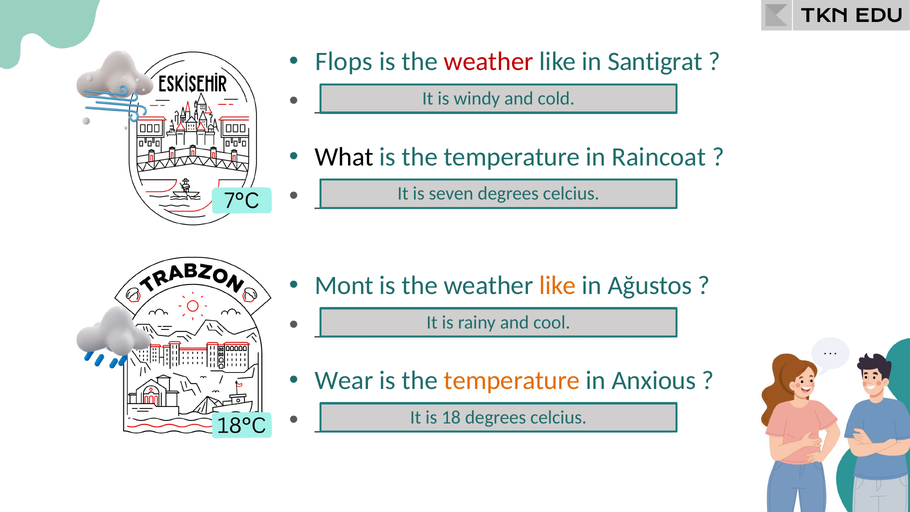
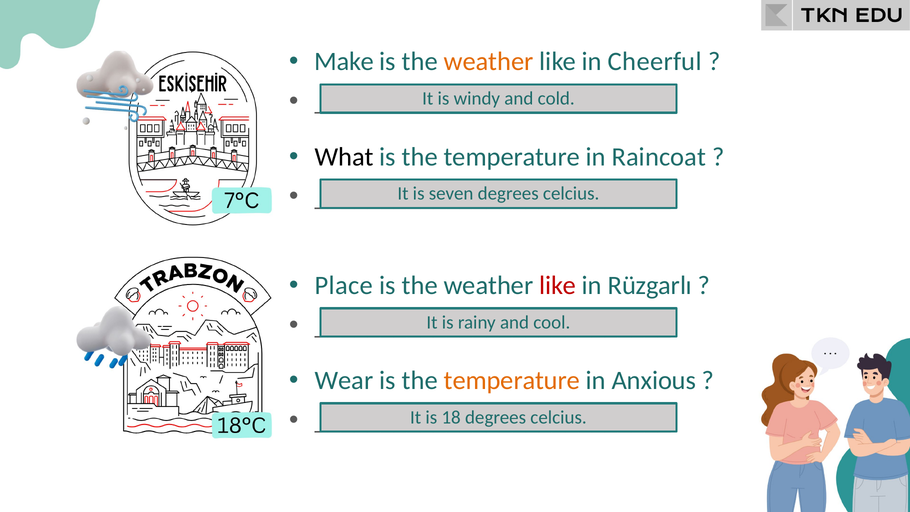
Flops: Flops -> Make
weather at (489, 62) colour: red -> orange
Santigrat: Santigrat -> Cheerful
Mont: Mont -> Place
like at (558, 285) colour: orange -> red
Ağustos: Ağustos -> Rüzgarlı
